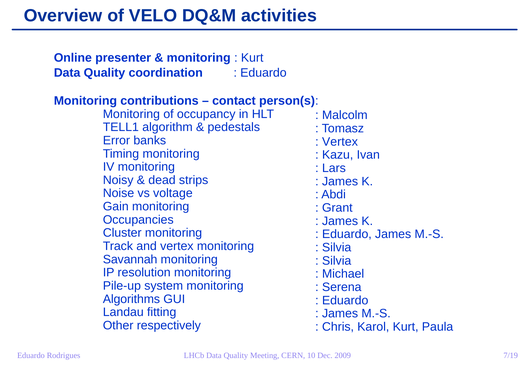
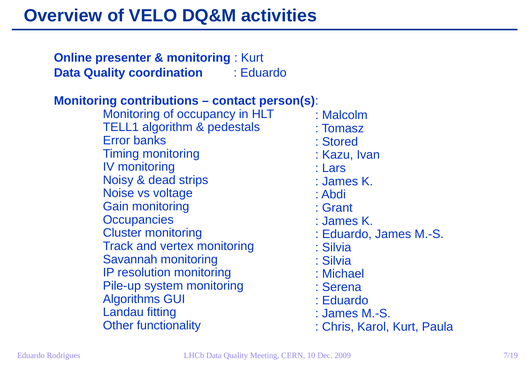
Vertex at (340, 142): Vertex -> Stored
respectively: respectively -> functionality
